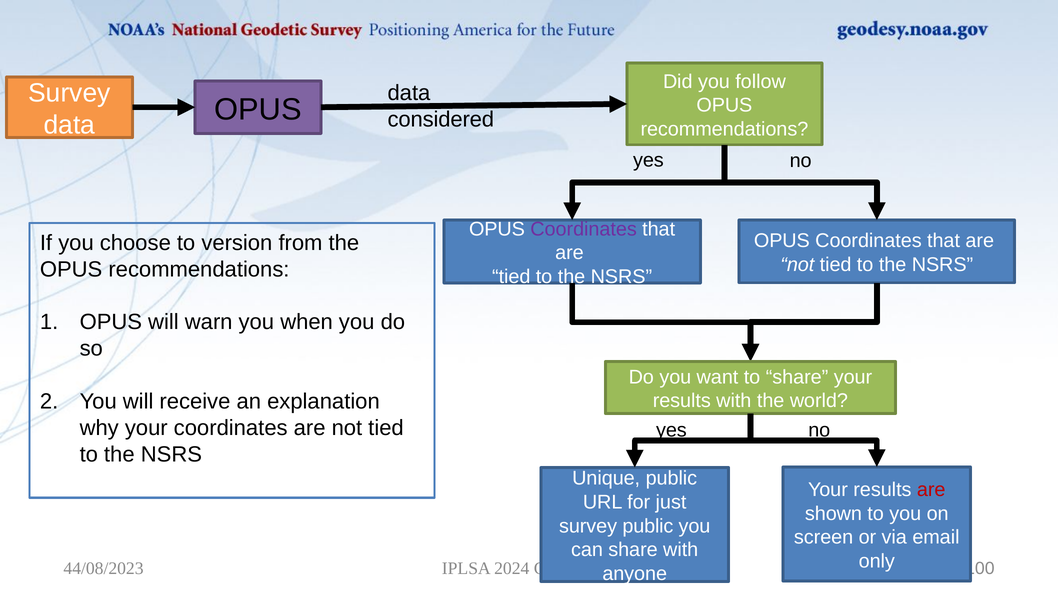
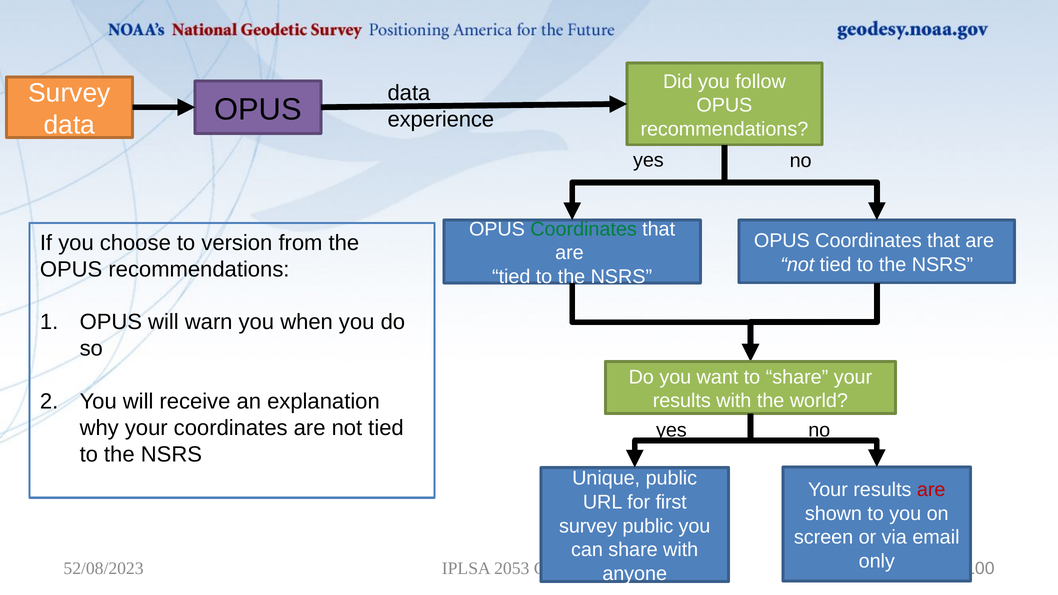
considered: considered -> experience
Coordinates at (584, 229) colour: purple -> green
just: just -> first
44/08/2023: 44/08/2023 -> 52/08/2023
2024: 2024 -> 2053
